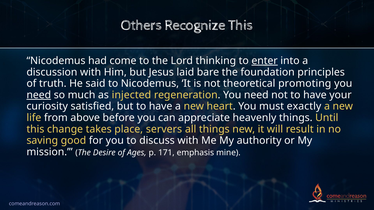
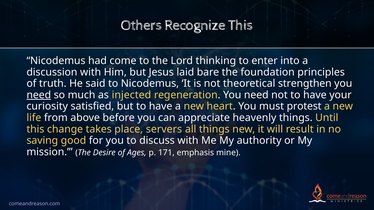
enter underline: present -> none
promoting: promoting -> strengthen
exactly: exactly -> protest
